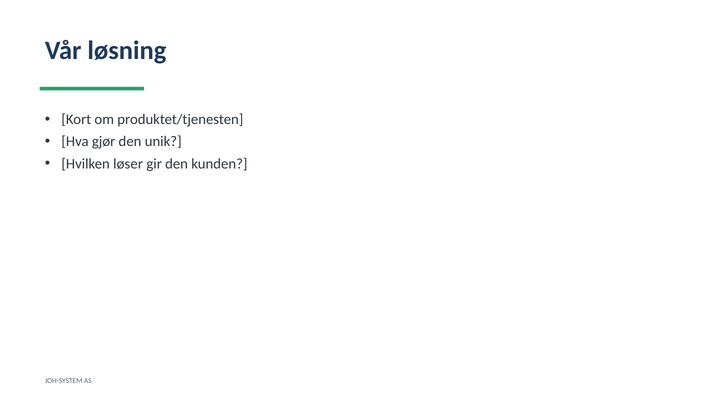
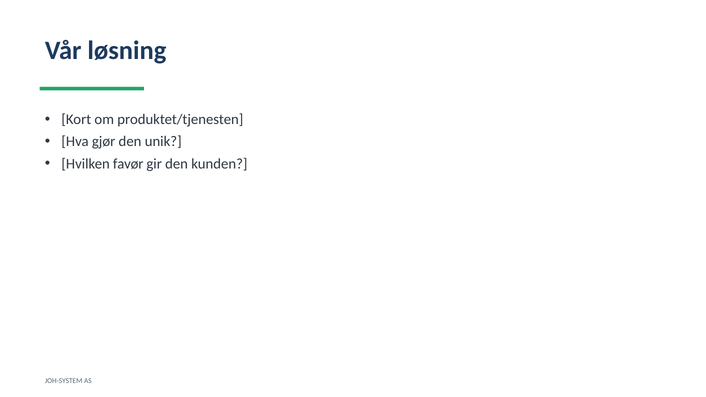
løser: løser -> favør
